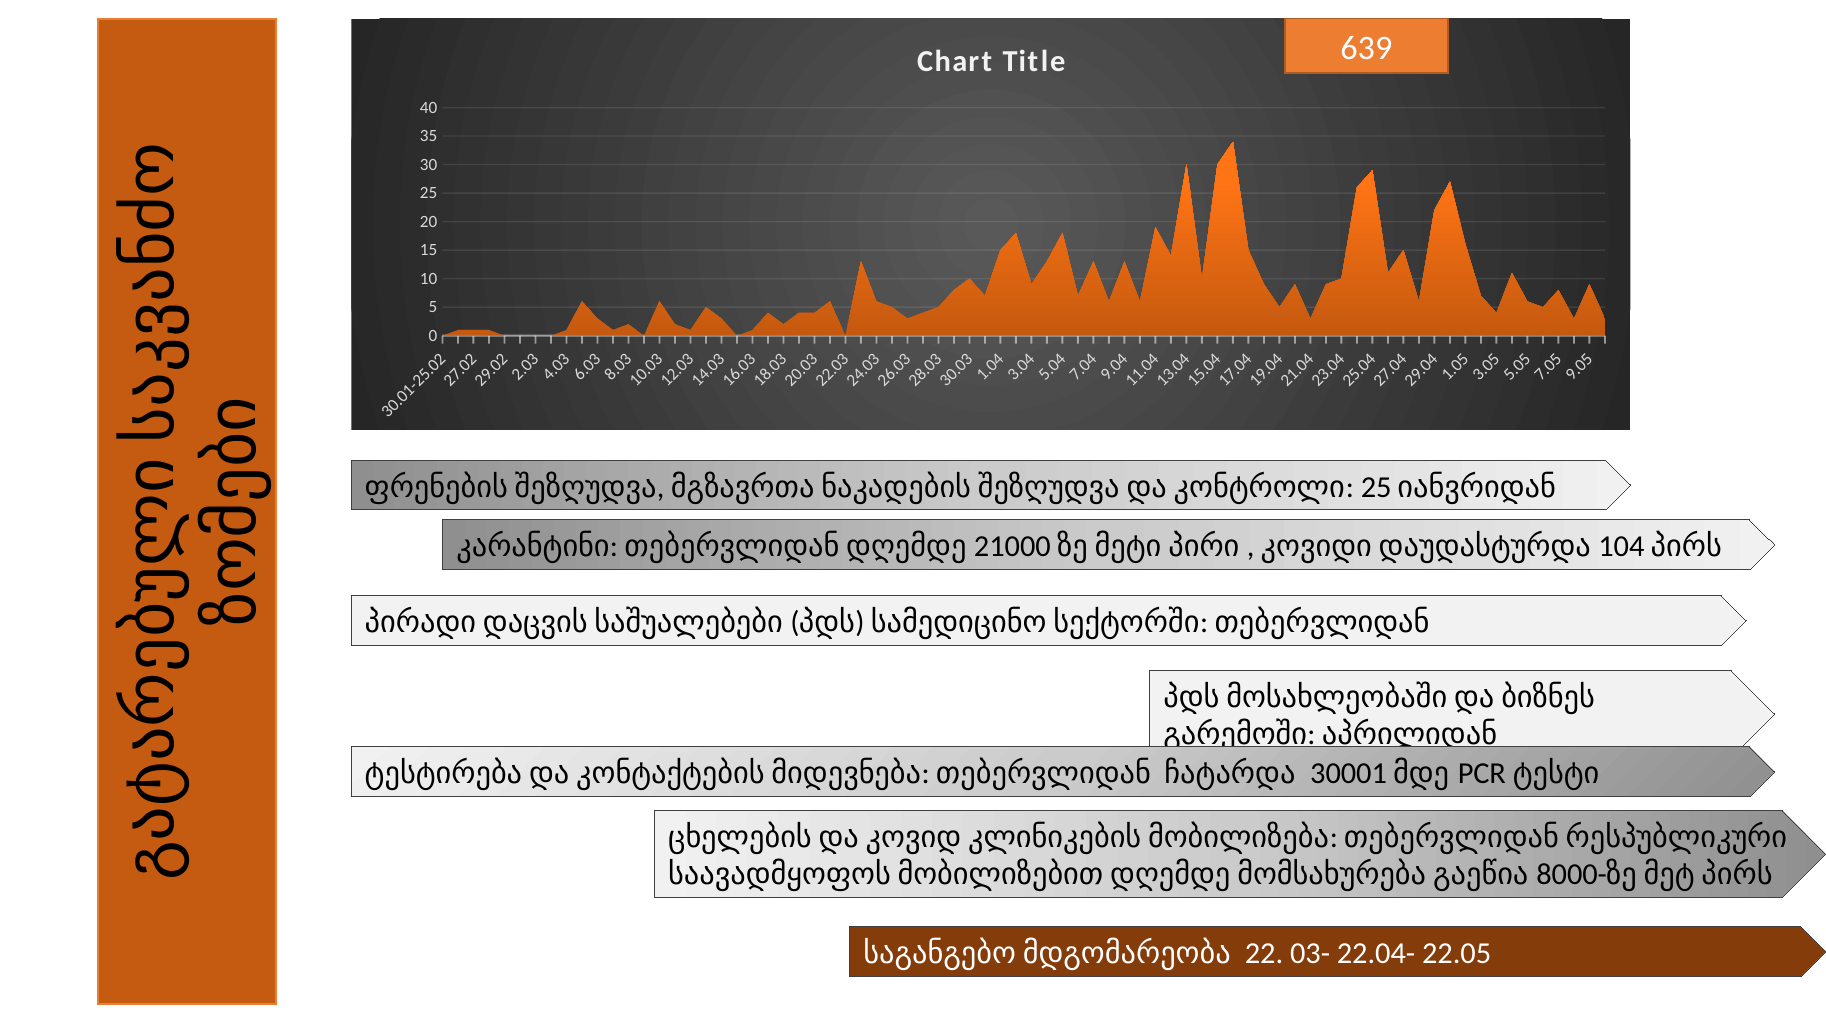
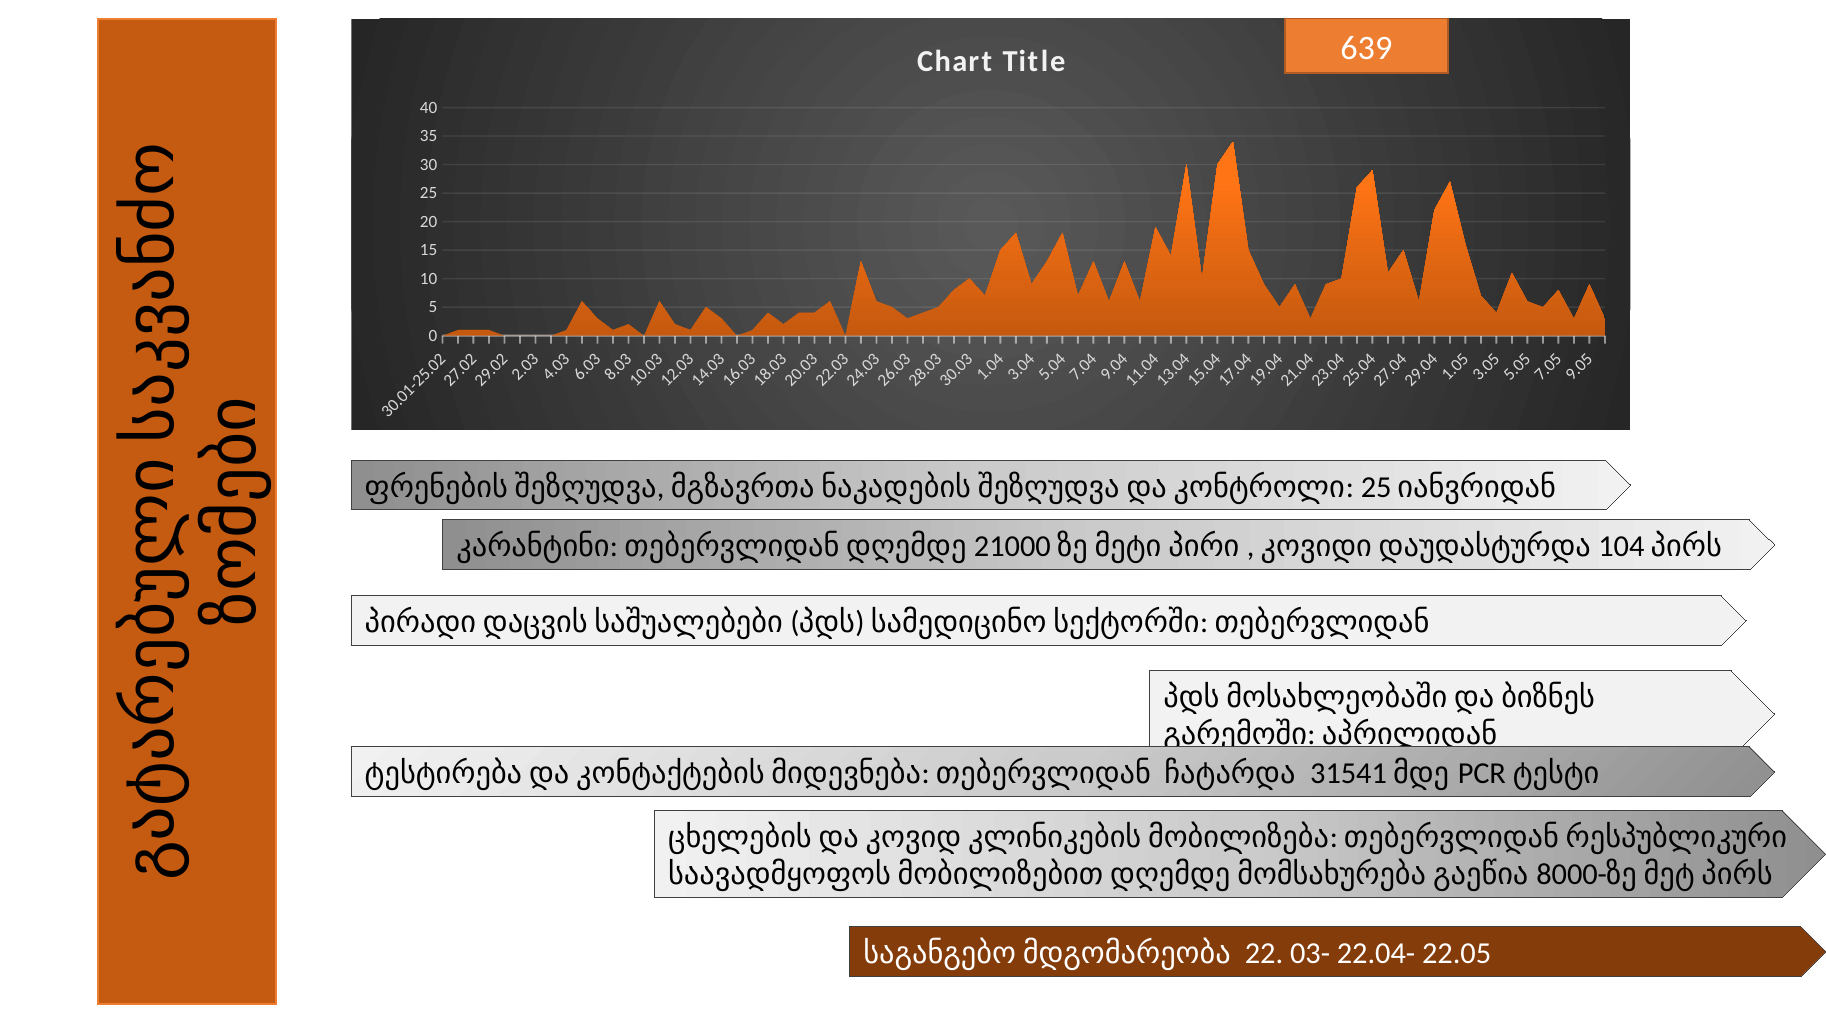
30001: 30001 -> 31541
